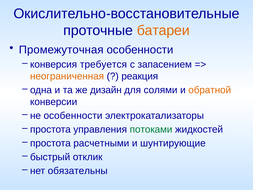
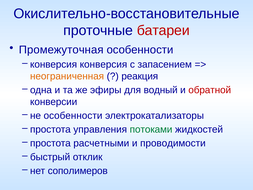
батареи colour: orange -> red
конверсия требуется: требуется -> конверсия
дизайн: дизайн -> эфиры
солями: солями -> водный
обратной colour: orange -> red
шунтирующие: шунтирующие -> проводимости
обязательны: обязательны -> сополимеров
